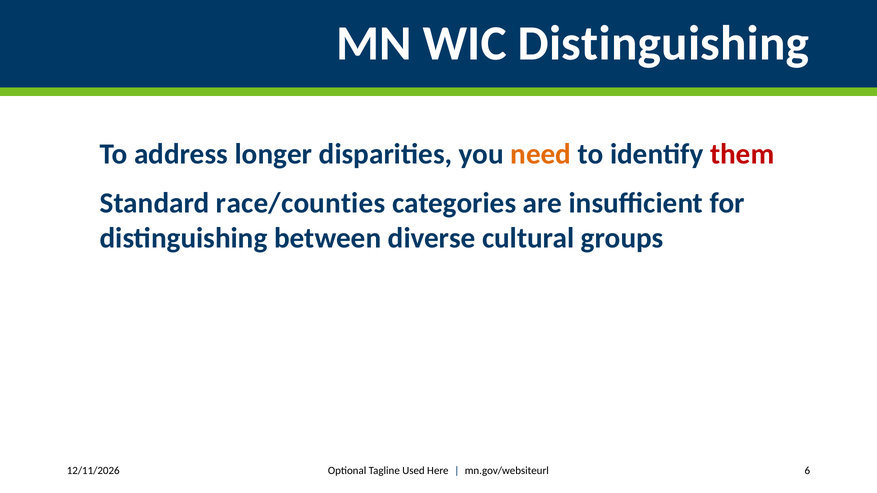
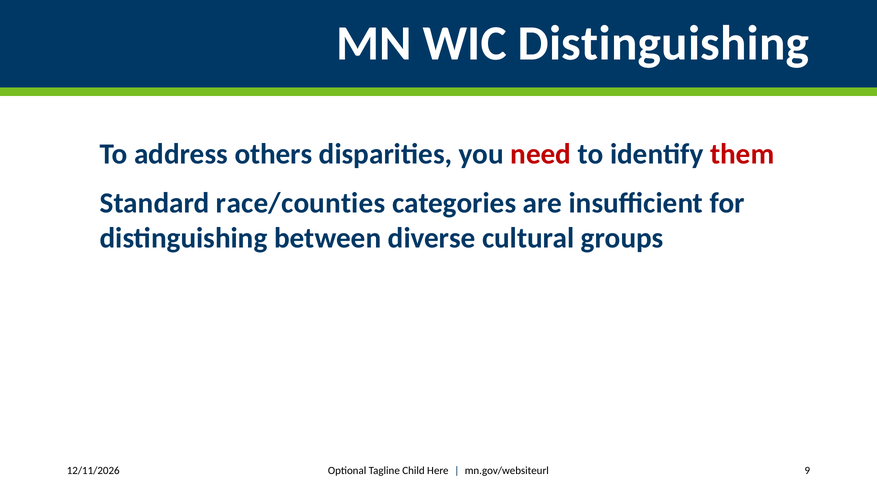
longer: longer -> others
need colour: orange -> red
6: 6 -> 9
Used: Used -> Child
